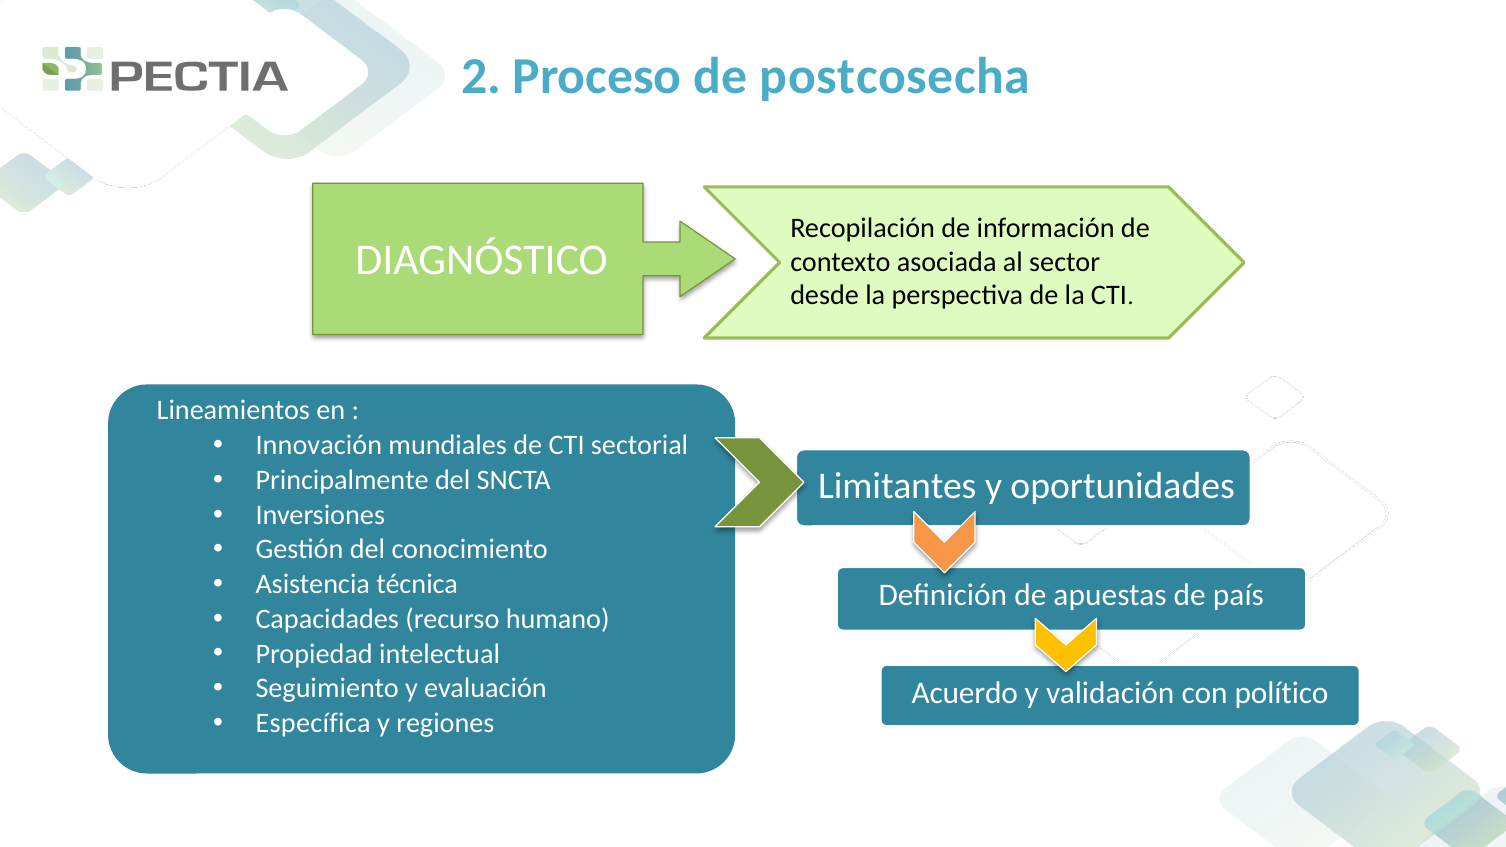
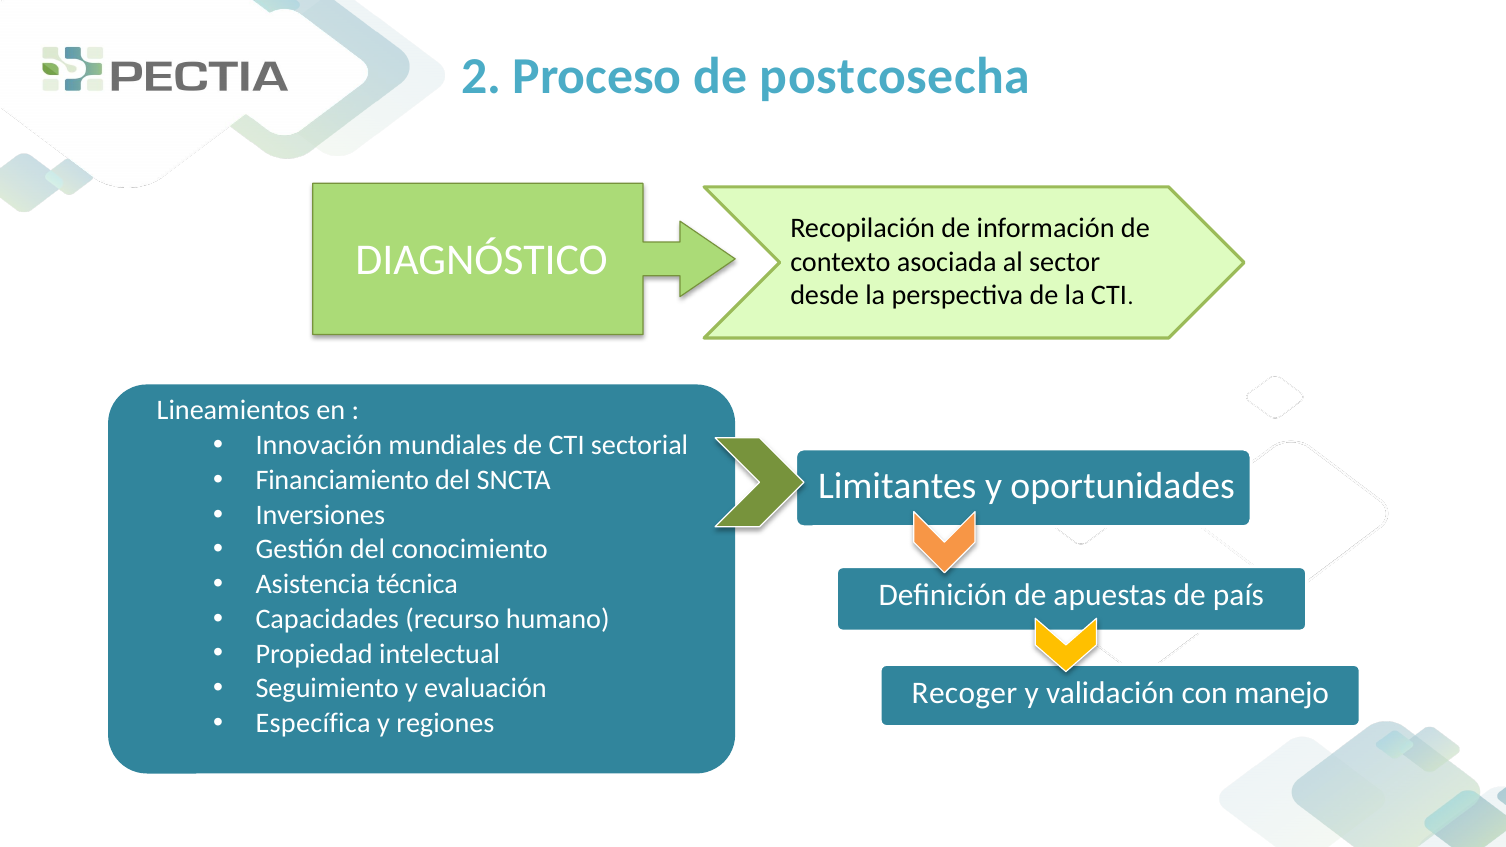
Principalmente: Principalmente -> Financiamiento
Acuerdo: Acuerdo -> Recoger
político: político -> manejo
